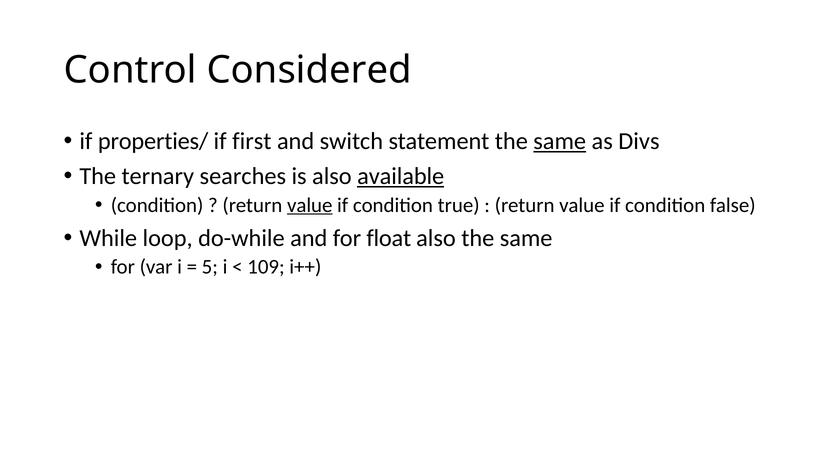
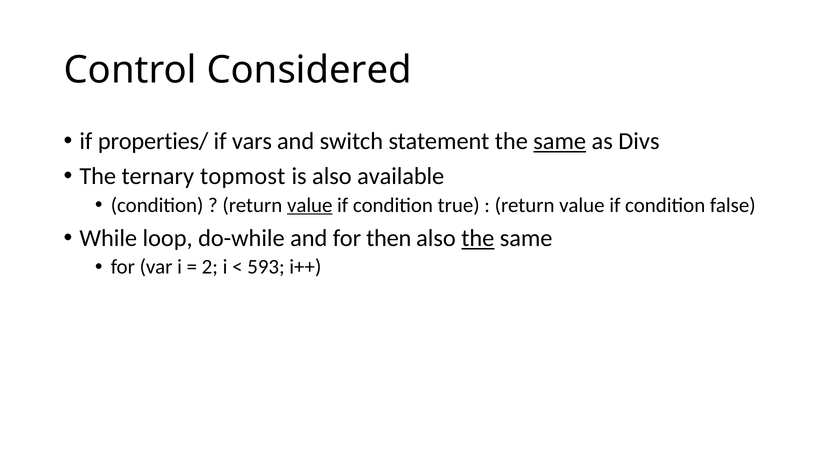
first: first -> vars
searches: searches -> topmost
available underline: present -> none
float: float -> then
the at (478, 238) underline: none -> present
5: 5 -> 2
109: 109 -> 593
